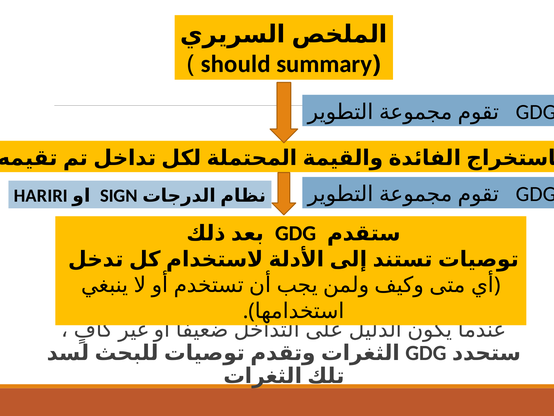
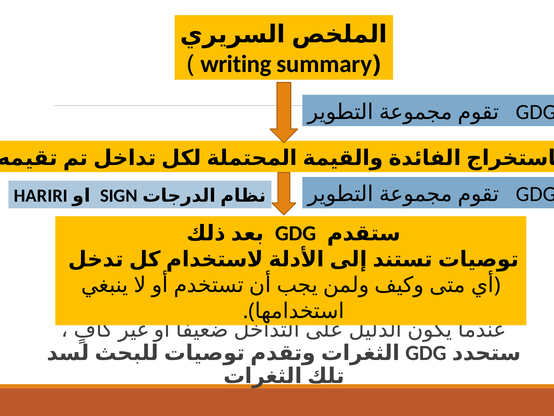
should: should -> writing
